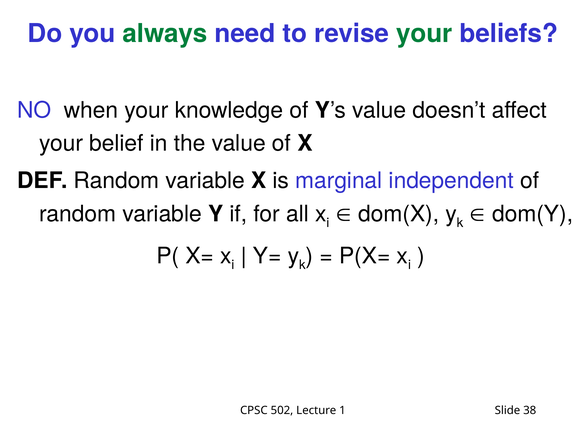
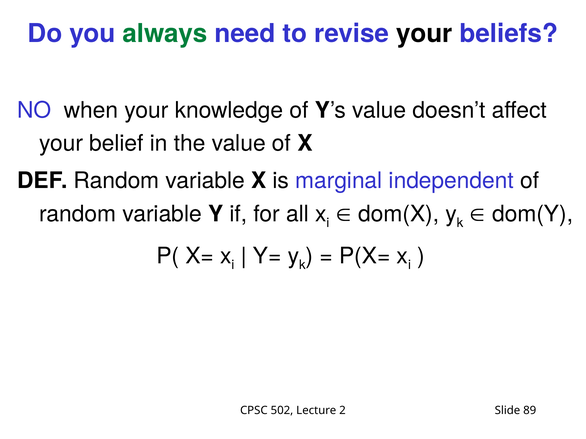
your at (424, 34) colour: green -> black
1: 1 -> 2
38: 38 -> 89
